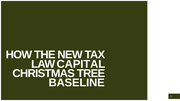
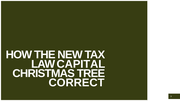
BASELINE: BASELINE -> CORRECT
